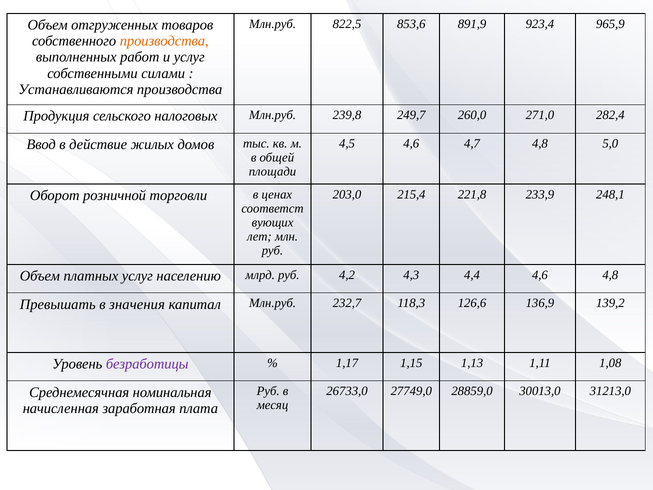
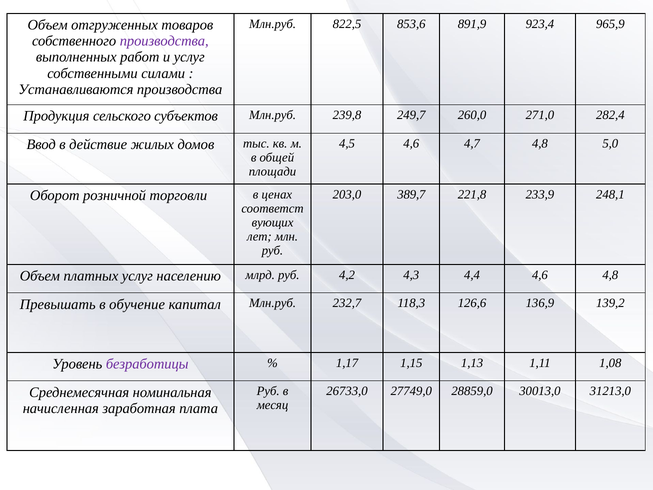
производства at (164, 41) colour: orange -> purple
налоговых: налоговых -> субъектов
215,4: 215,4 -> 389,7
значения: значения -> обучение
